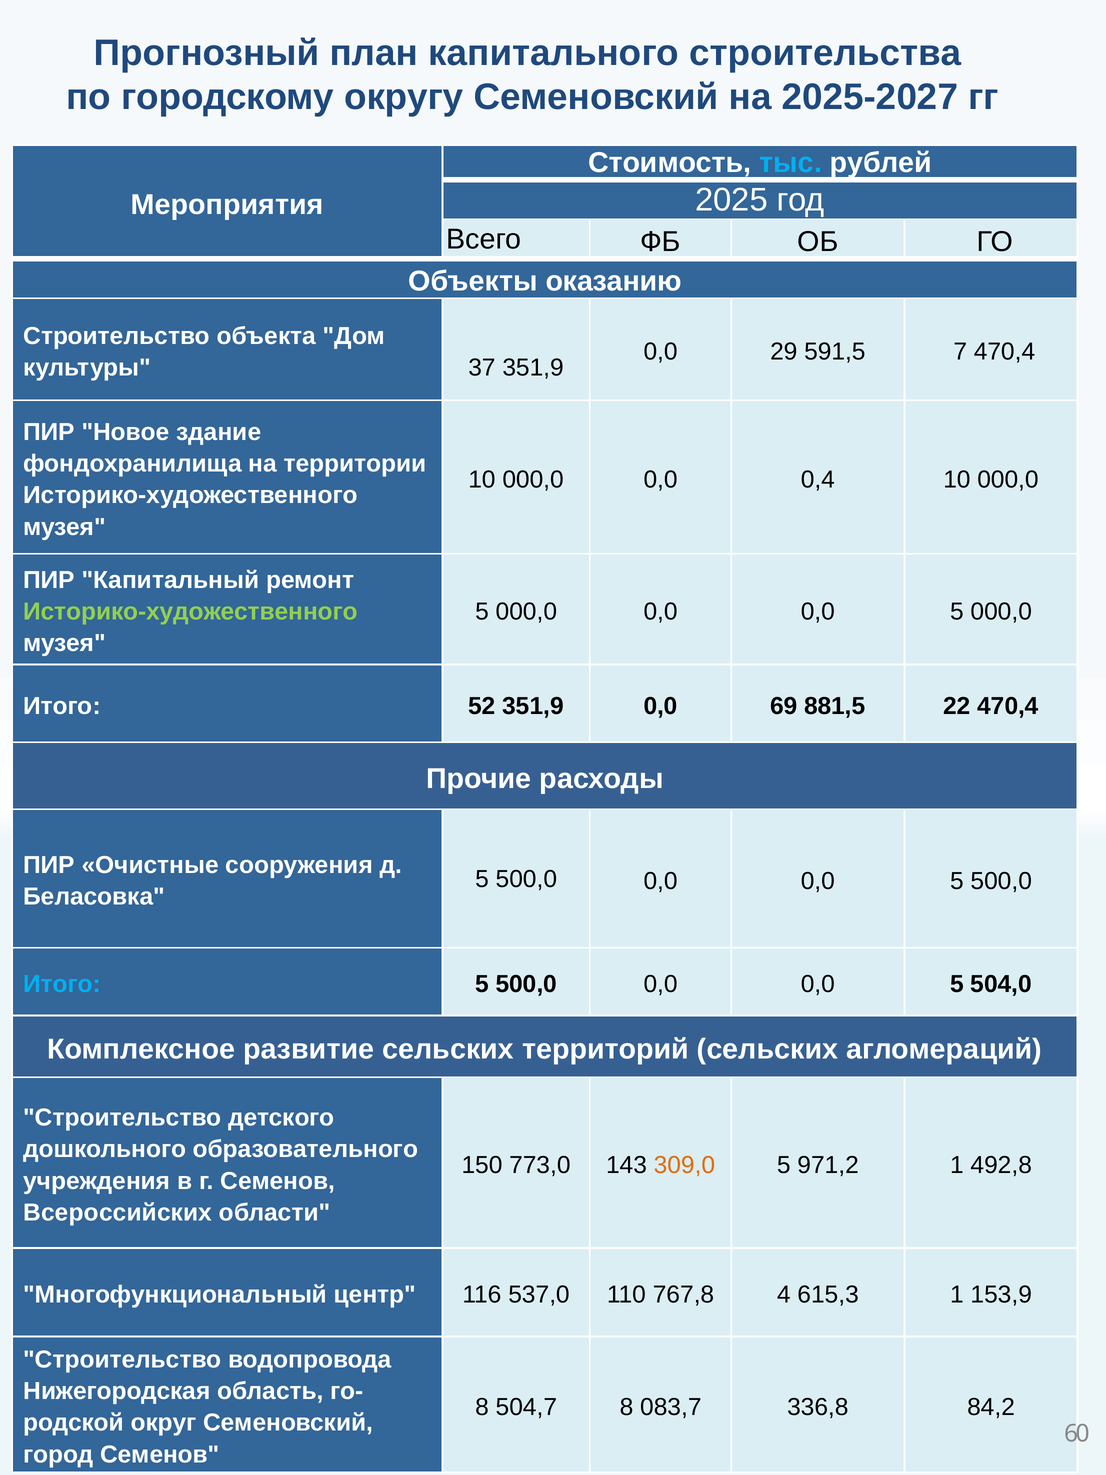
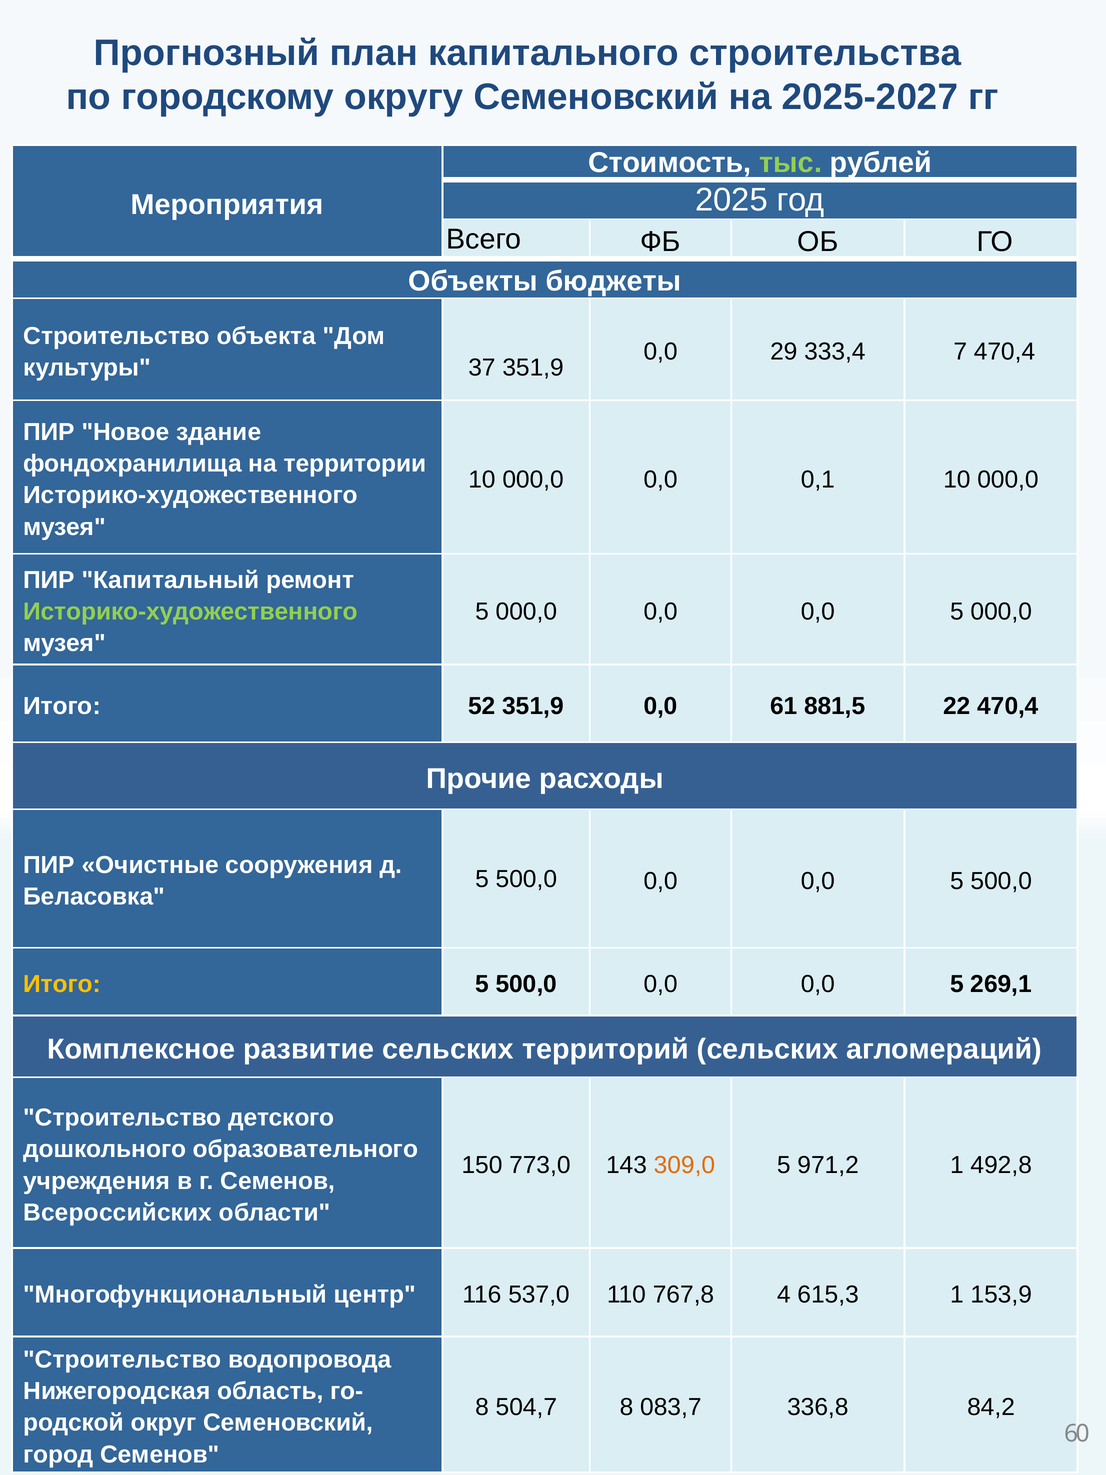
тыс colour: light blue -> light green
оказанию: оказанию -> бюджеты
591,5: 591,5 -> 333,4
0,4: 0,4 -> 0,1
69: 69 -> 61
Итого at (62, 984) colour: light blue -> yellow
504,0: 504,0 -> 269,1
